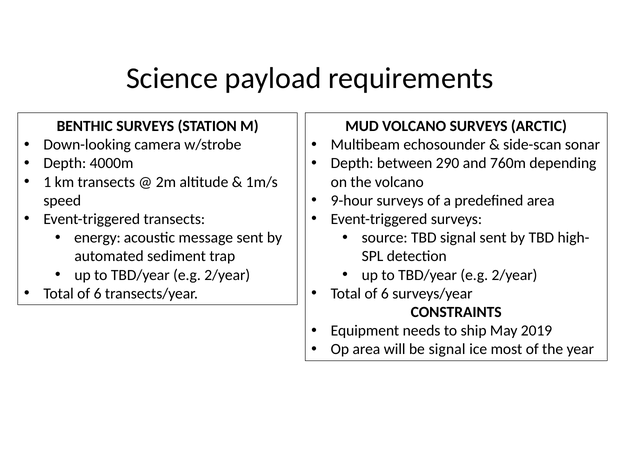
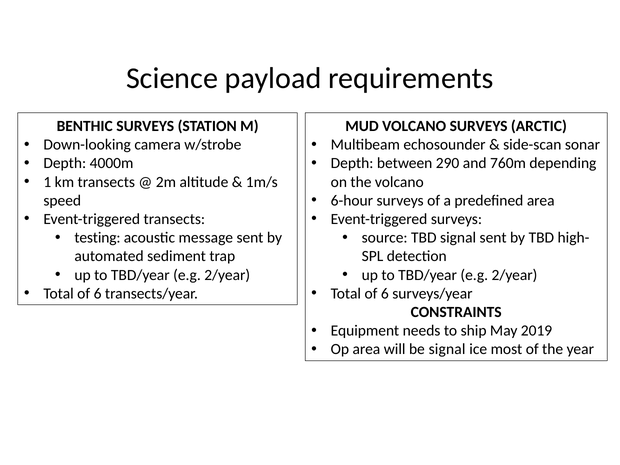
9-hour: 9-hour -> 6-hour
energy: energy -> testing
